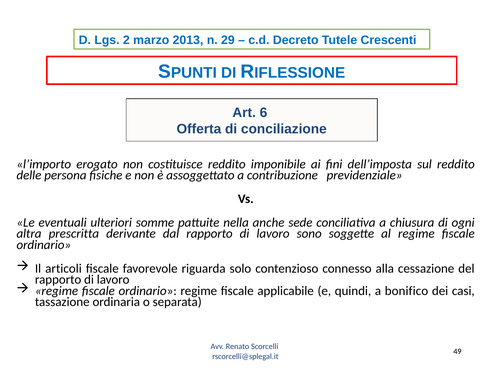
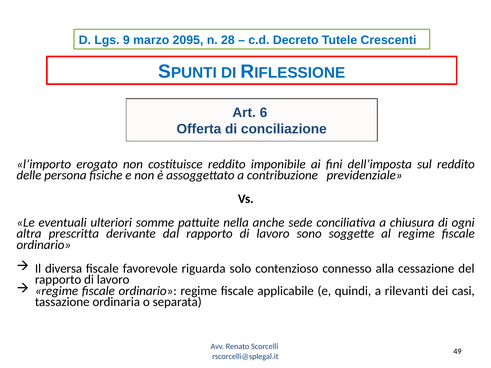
2: 2 -> 9
2013: 2013 -> 2095
29: 29 -> 28
articoli: articoli -> diversa
bonifico: bonifico -> rilevanti
